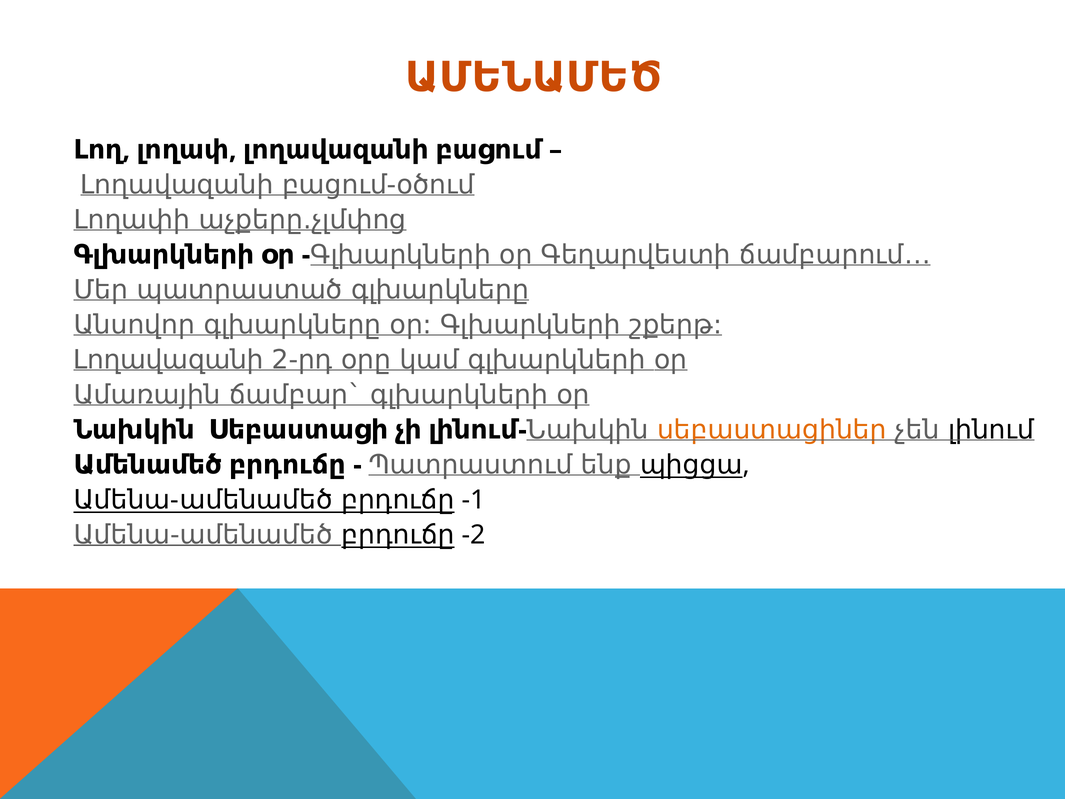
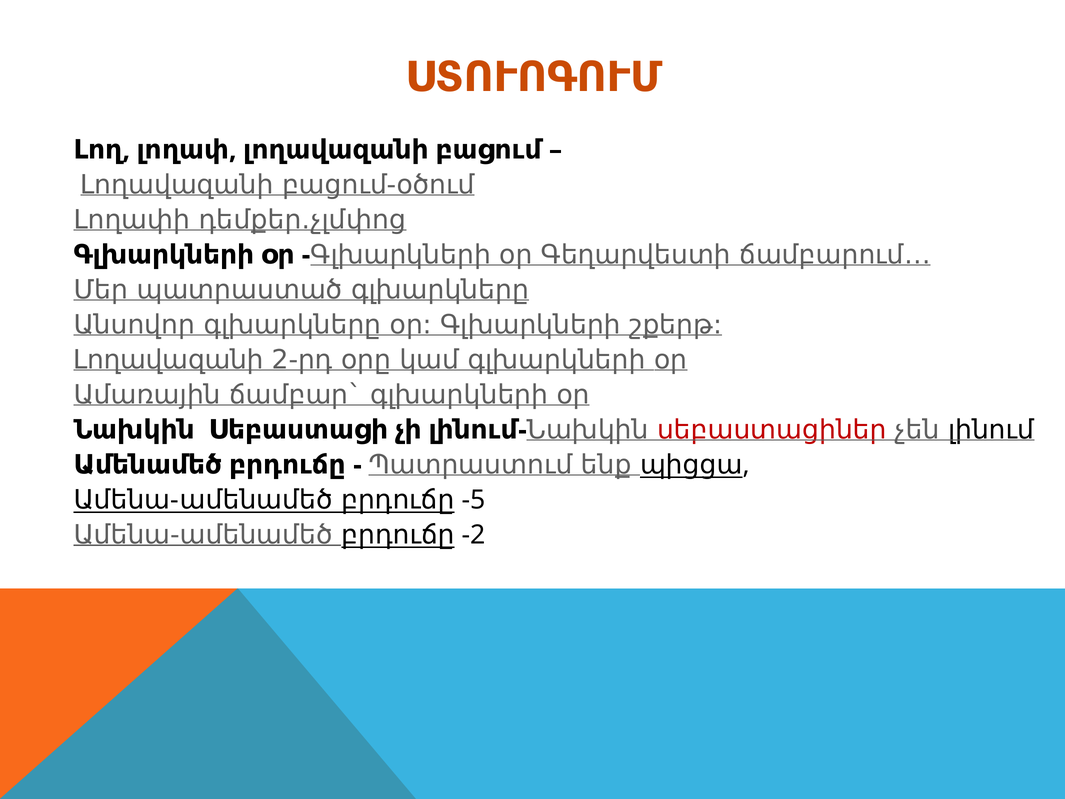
ԱՄԵՆԱՄԵԾ at (534, 77): ԱՄԵՆԱՄԵԾ -> ՍՏՈՒՈԳՈՒՄ
աչքերը.չլմփոց: աչքերը.չլմփոց -> դեմքեր.չլմփոց
սեբաստացիներ colour: orange -> red
-1: -1 -> -5
